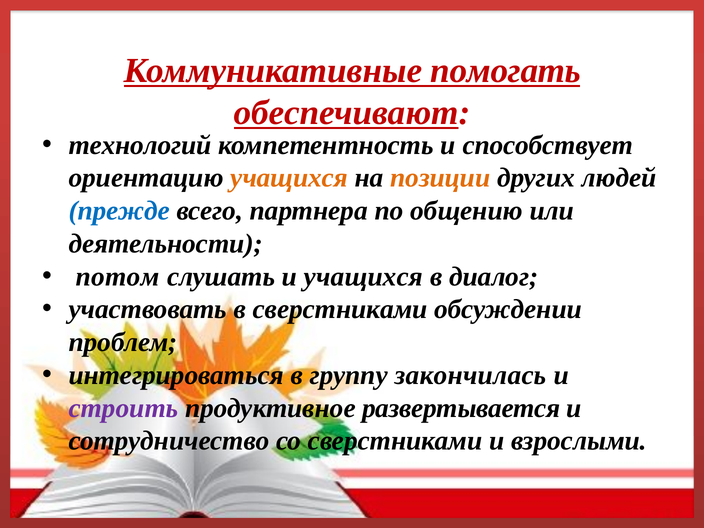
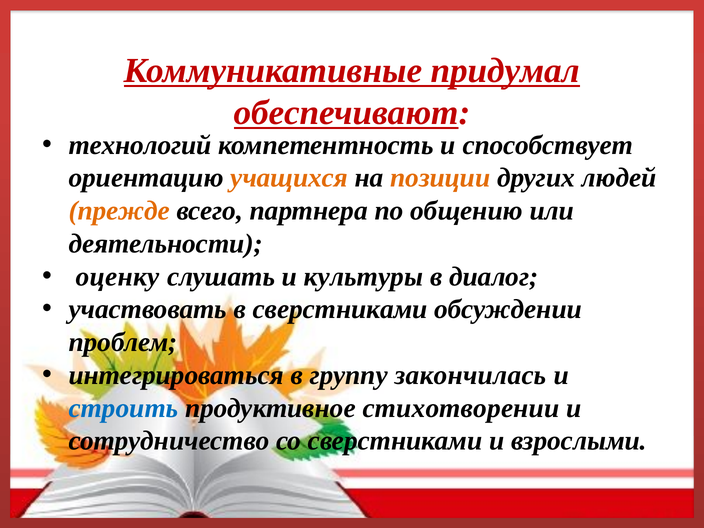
помогать: помогать -> придумал
прежде colour: blue -> orange
потом: потом -> оценку
и учащихся: учащихся -> культуры
строить colour: purple -> blue
развертывается: развертывается -> стихотворении
